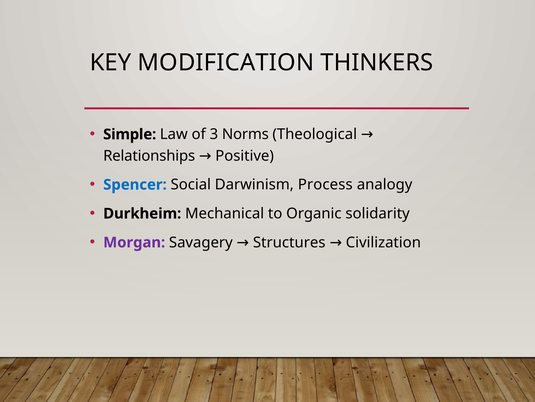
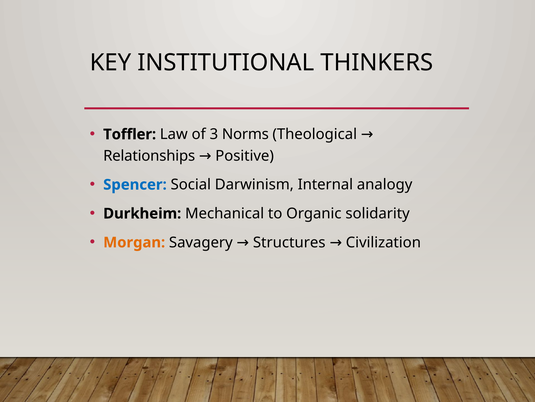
MODIFICATION: MODIFICATION -> INSTITUTIONAL
Simple: Simple -> Toffler
Process: Process -> Internal
Morgan colour: purple -> orange
